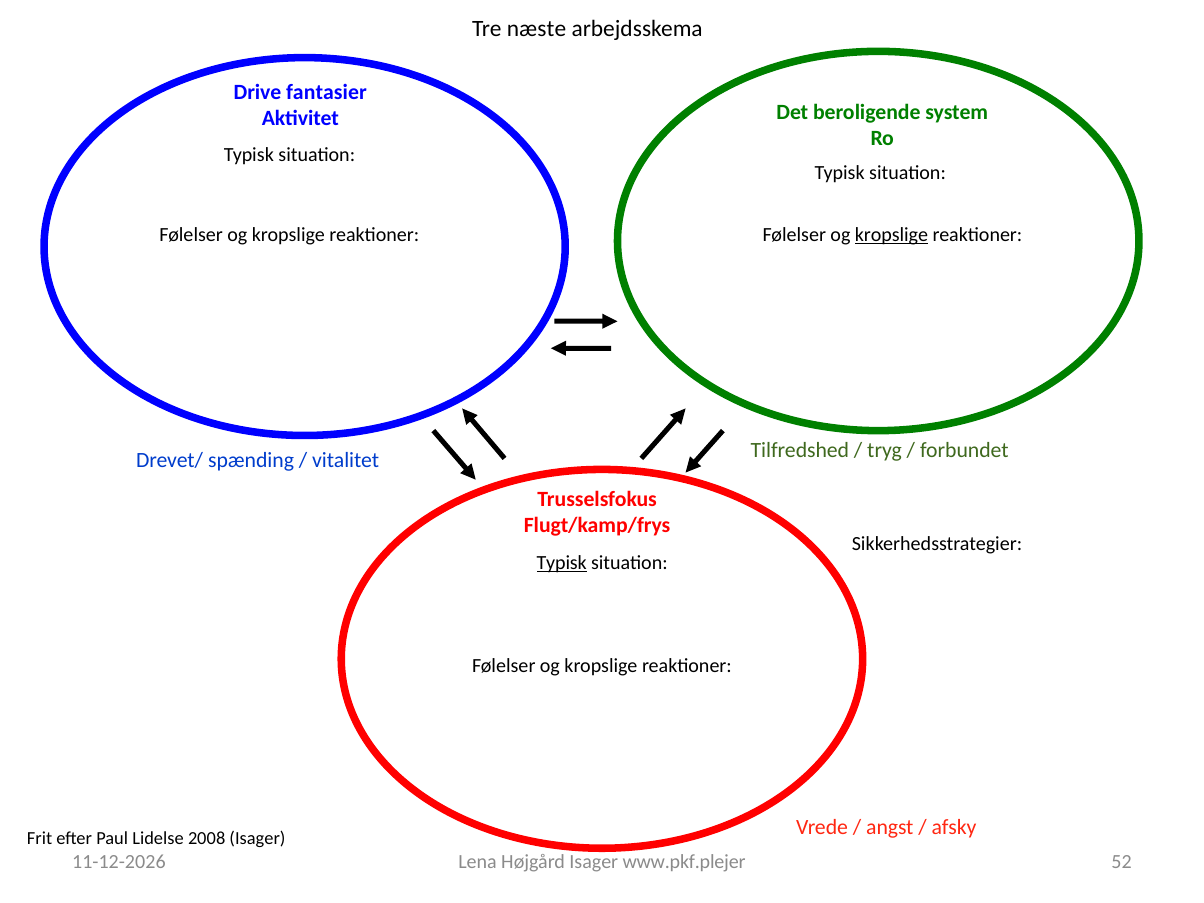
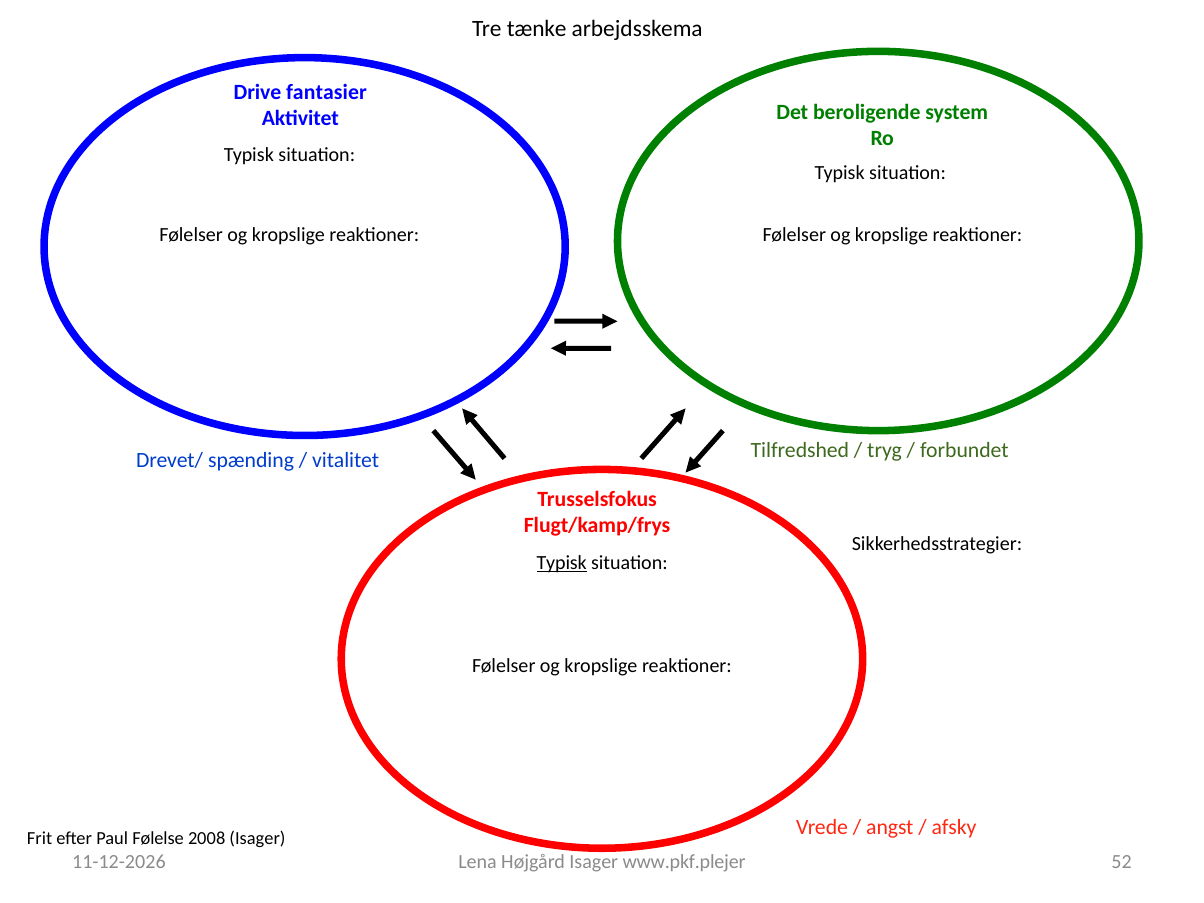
næste: næste -> tænke
kropslige at (891, 235) underline: present -> none
Lidelse: Lidelse -> Følelse
